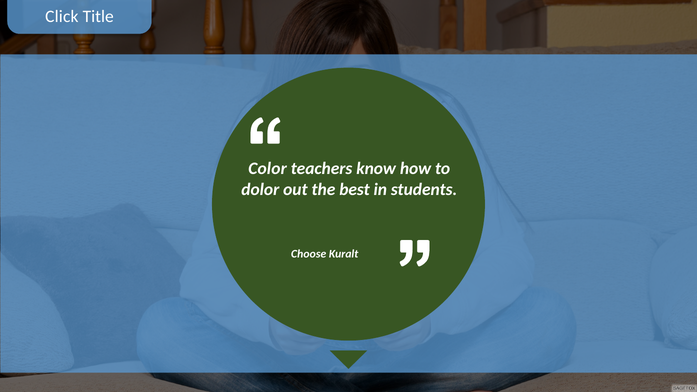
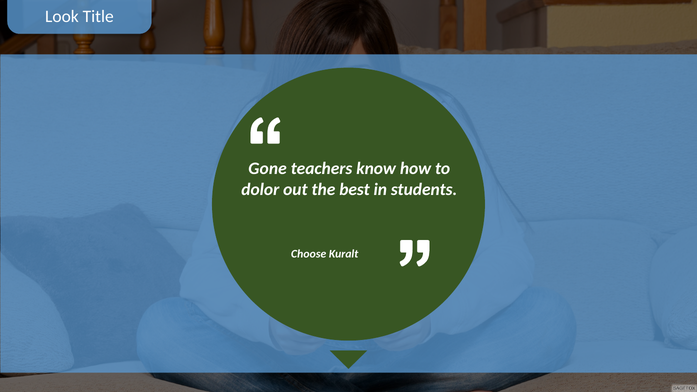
Click: Click -> Look
Color: Color -> Gone
